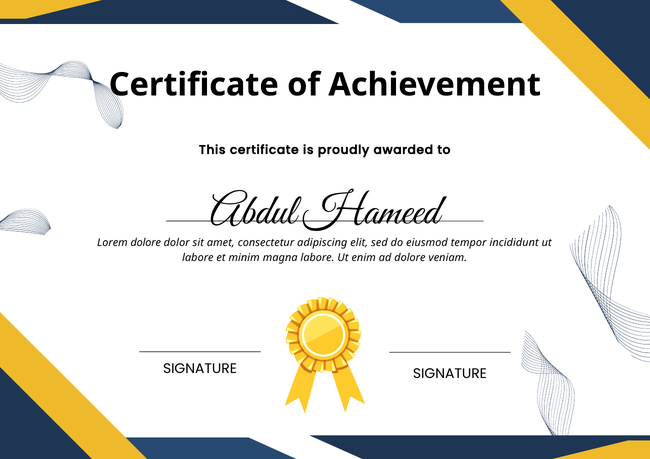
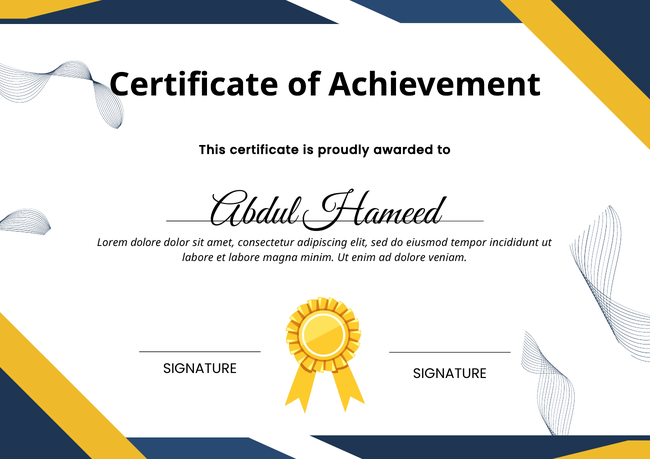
et minim: minim -> labore
magna labore: labore -> minim
